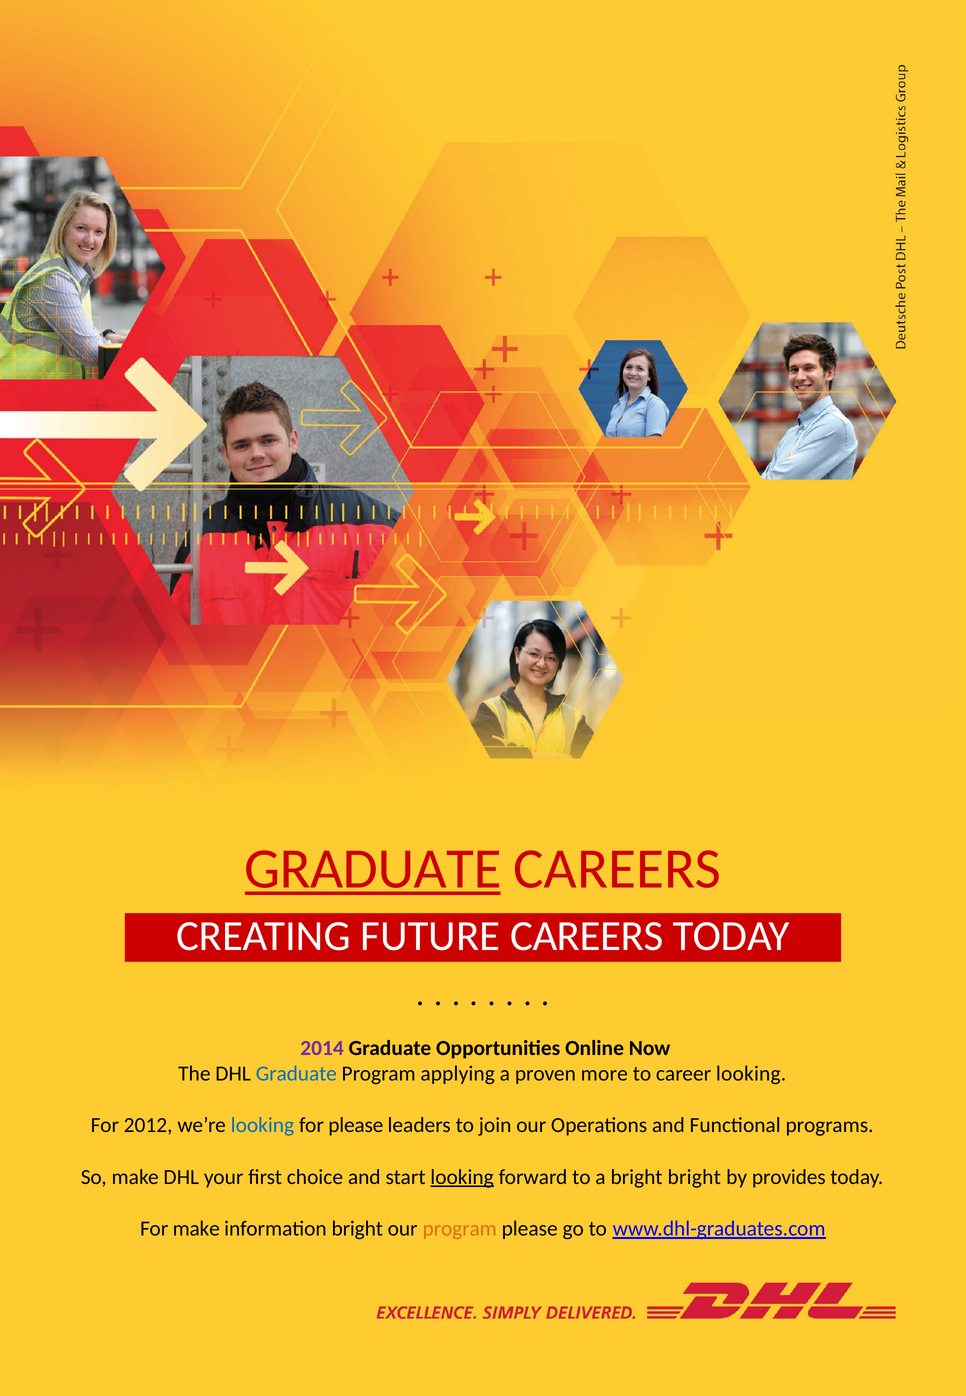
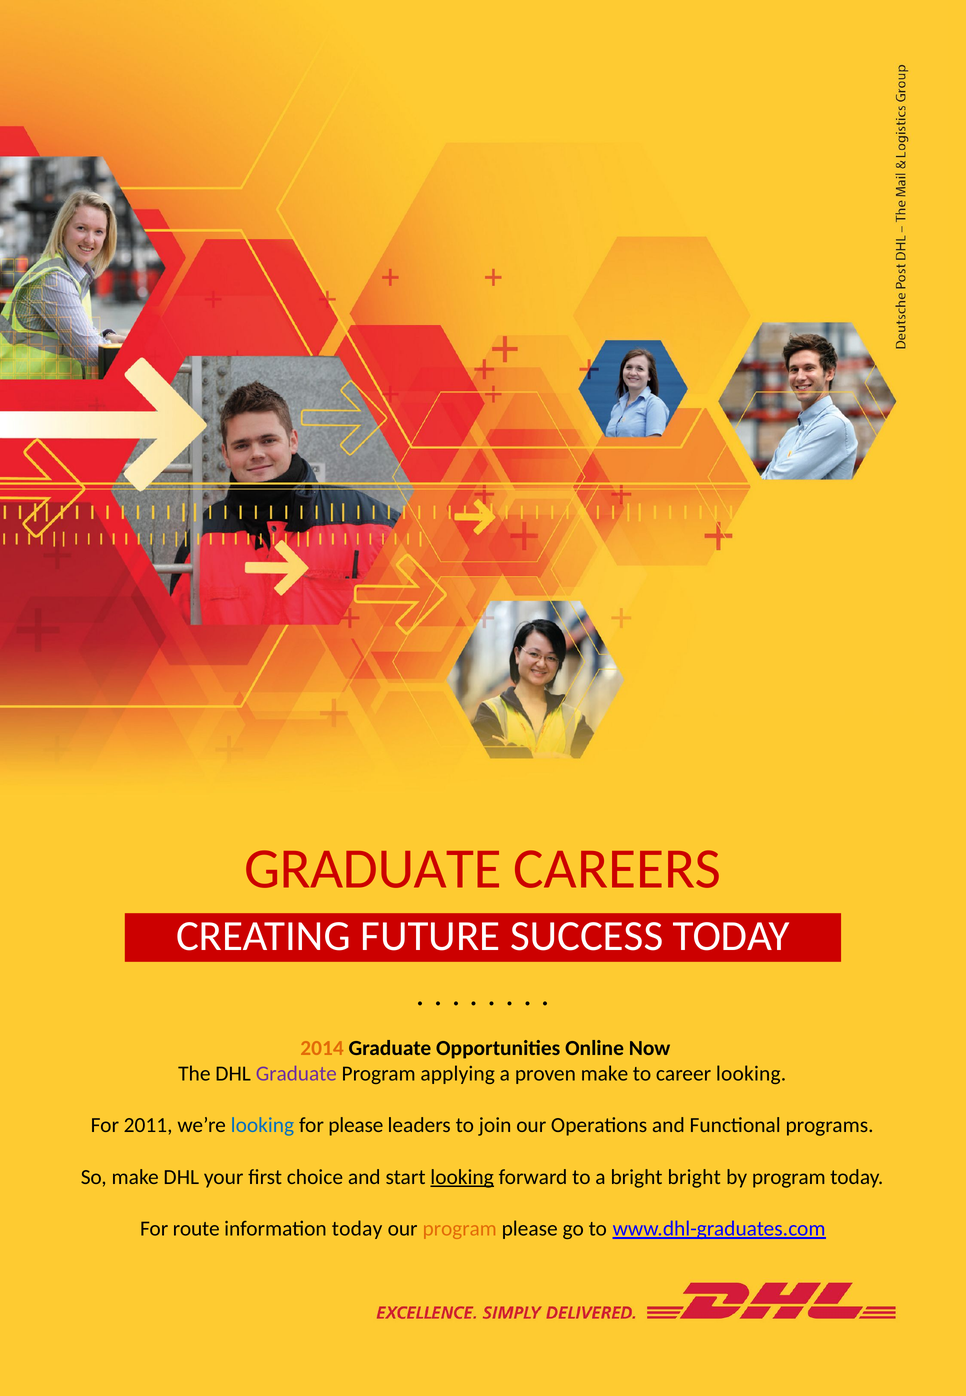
GRADUATE at (373, 868) underline: present -> none
FUTURE CAREERS: CAREERS -> SUCCESS
2014 colour: purple -> orange
Graduate at (296, 1073) colour: blue -> purple
proven more: more -> make
2012: 2012 -> 2011
by provides: provides -> program
For make: make -> route
information bright: bright -> today
